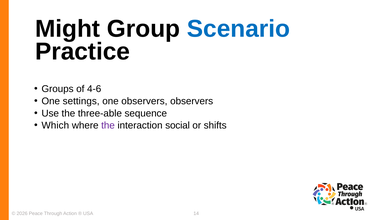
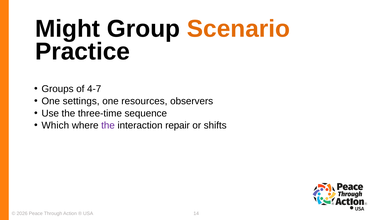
Scenario colour: blue -> orange
4-6: 4-6 -> 4-7
one observers: observers -> resources
three-able: three-able -> three-time
social: social -> repair
